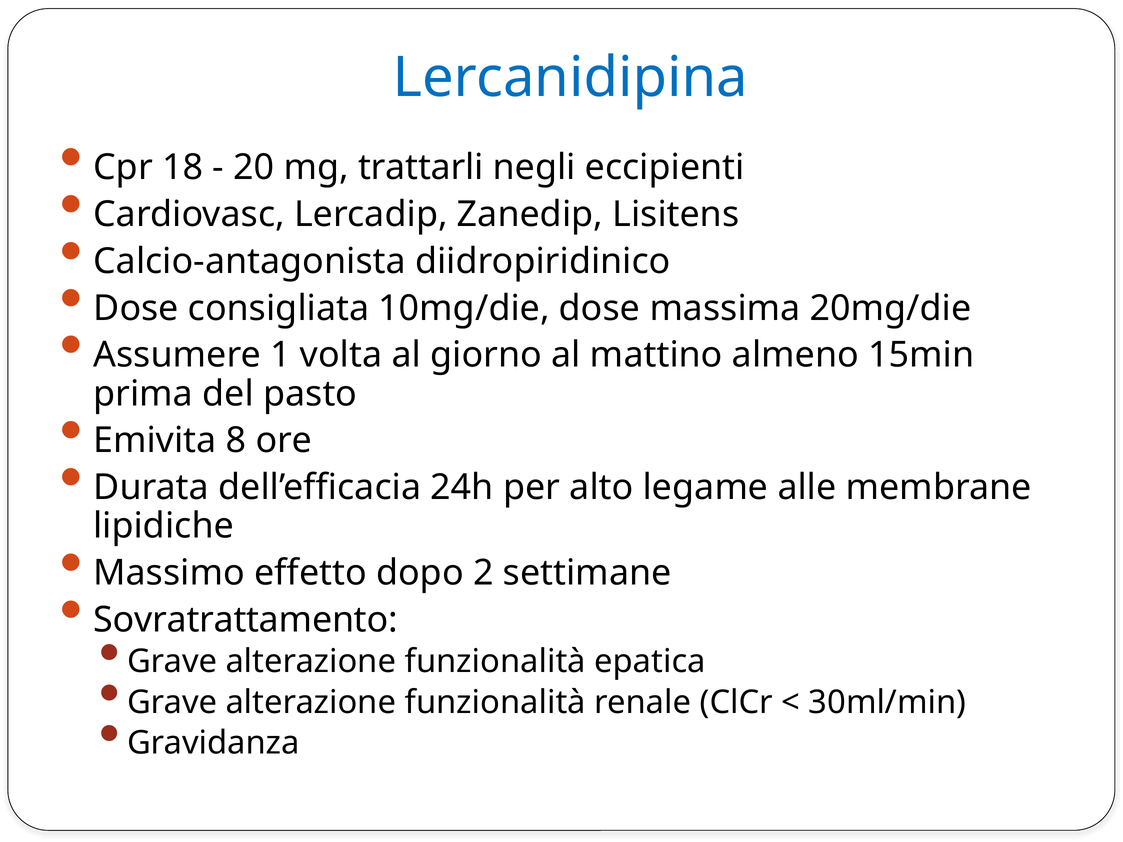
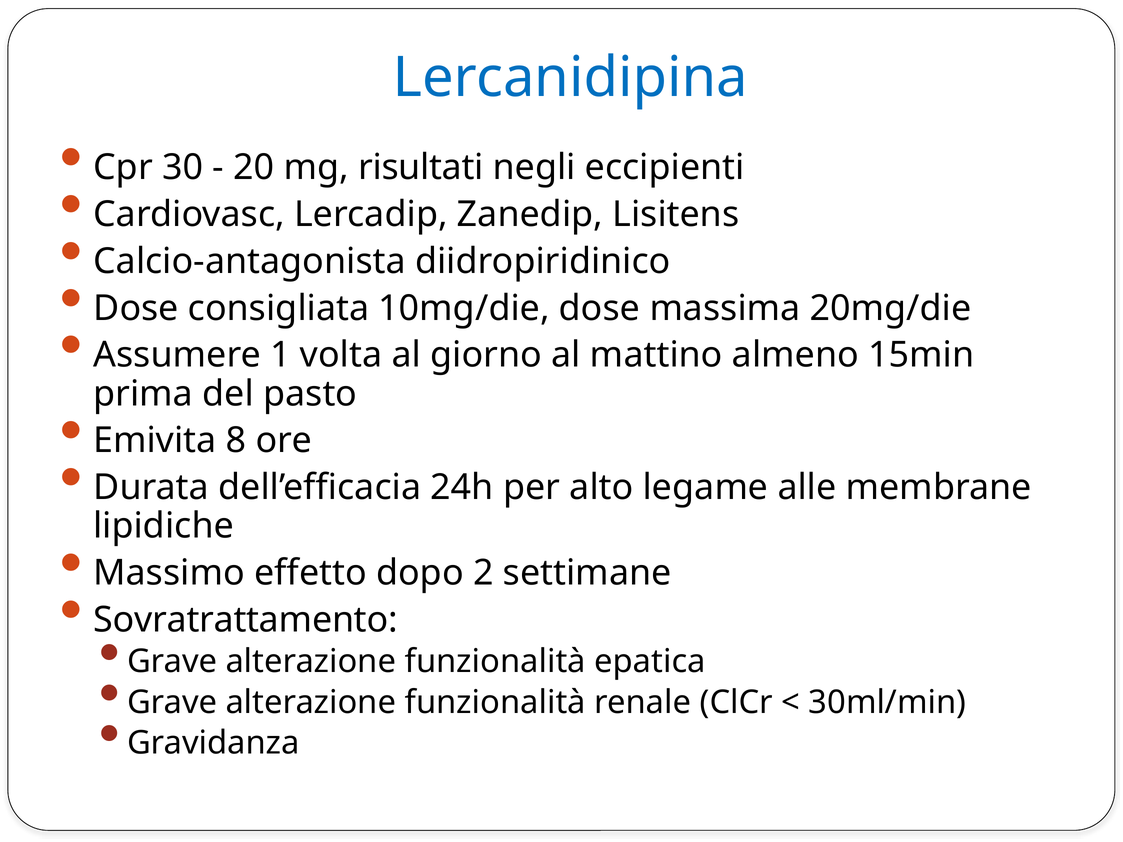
18: 18 -> 30
trattarli: trattarli -> risultati
